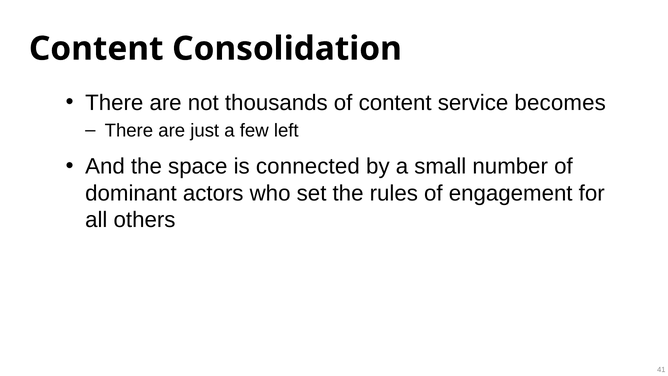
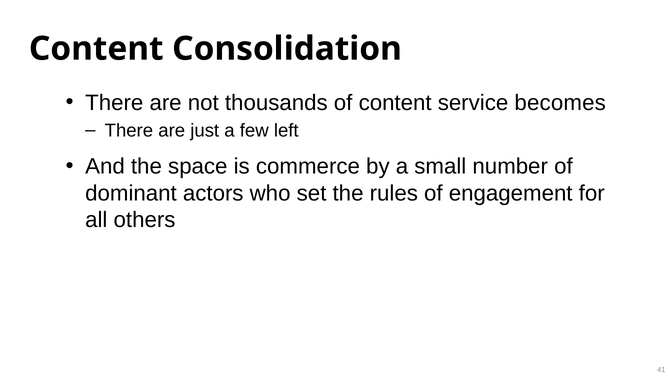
connected: connected -> commerce
